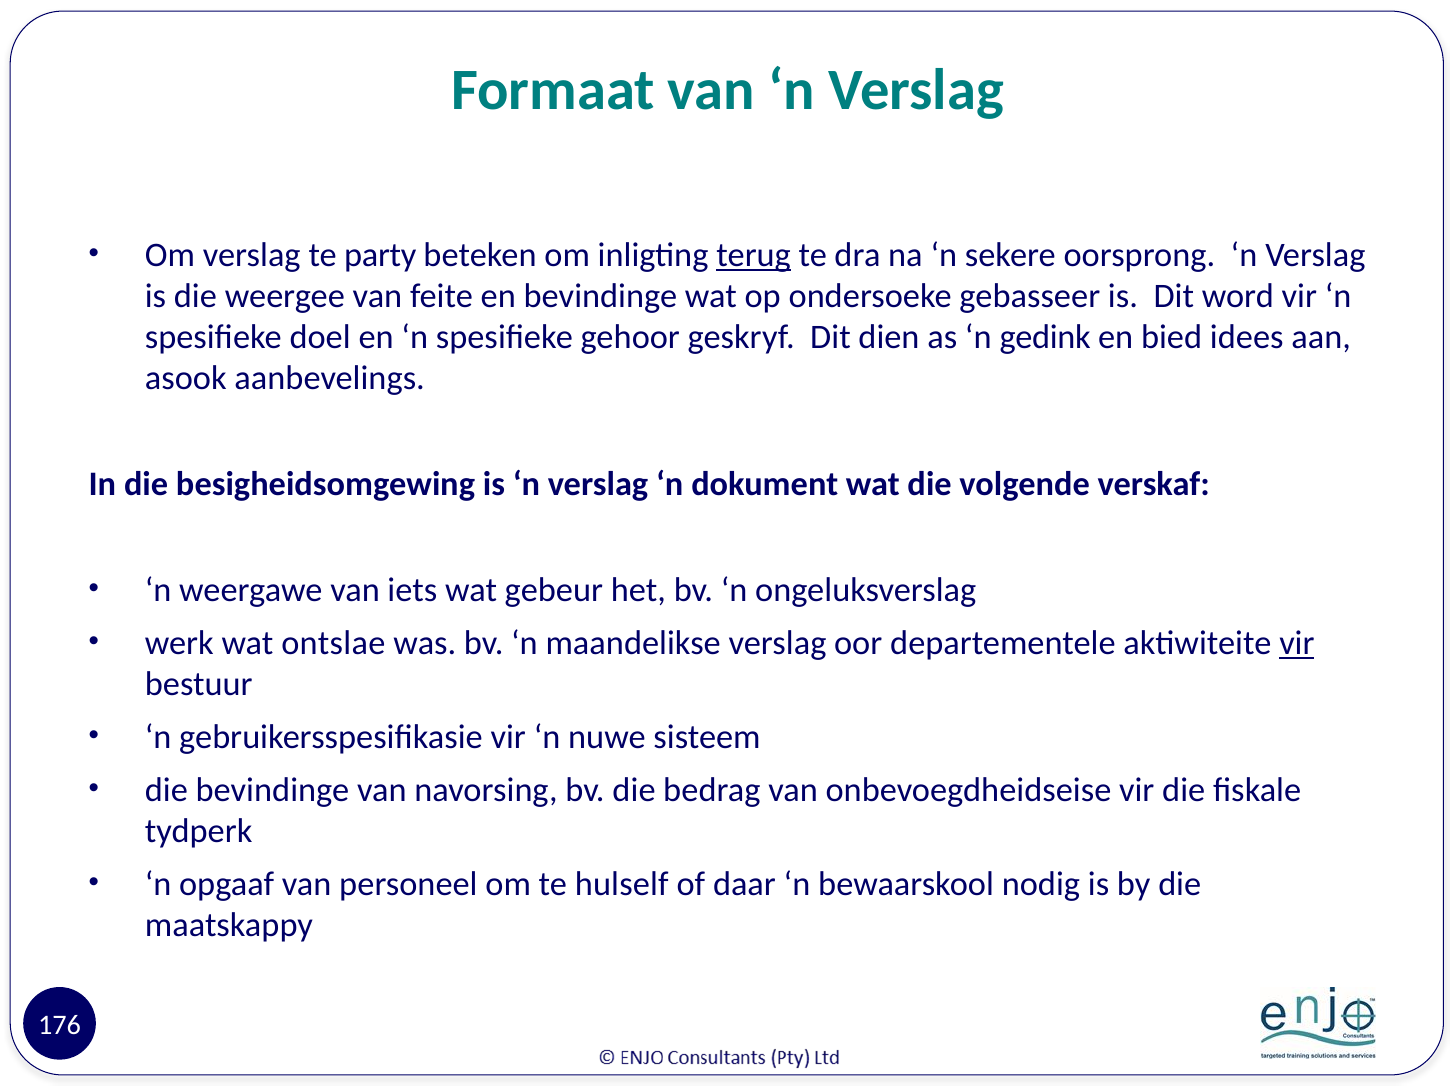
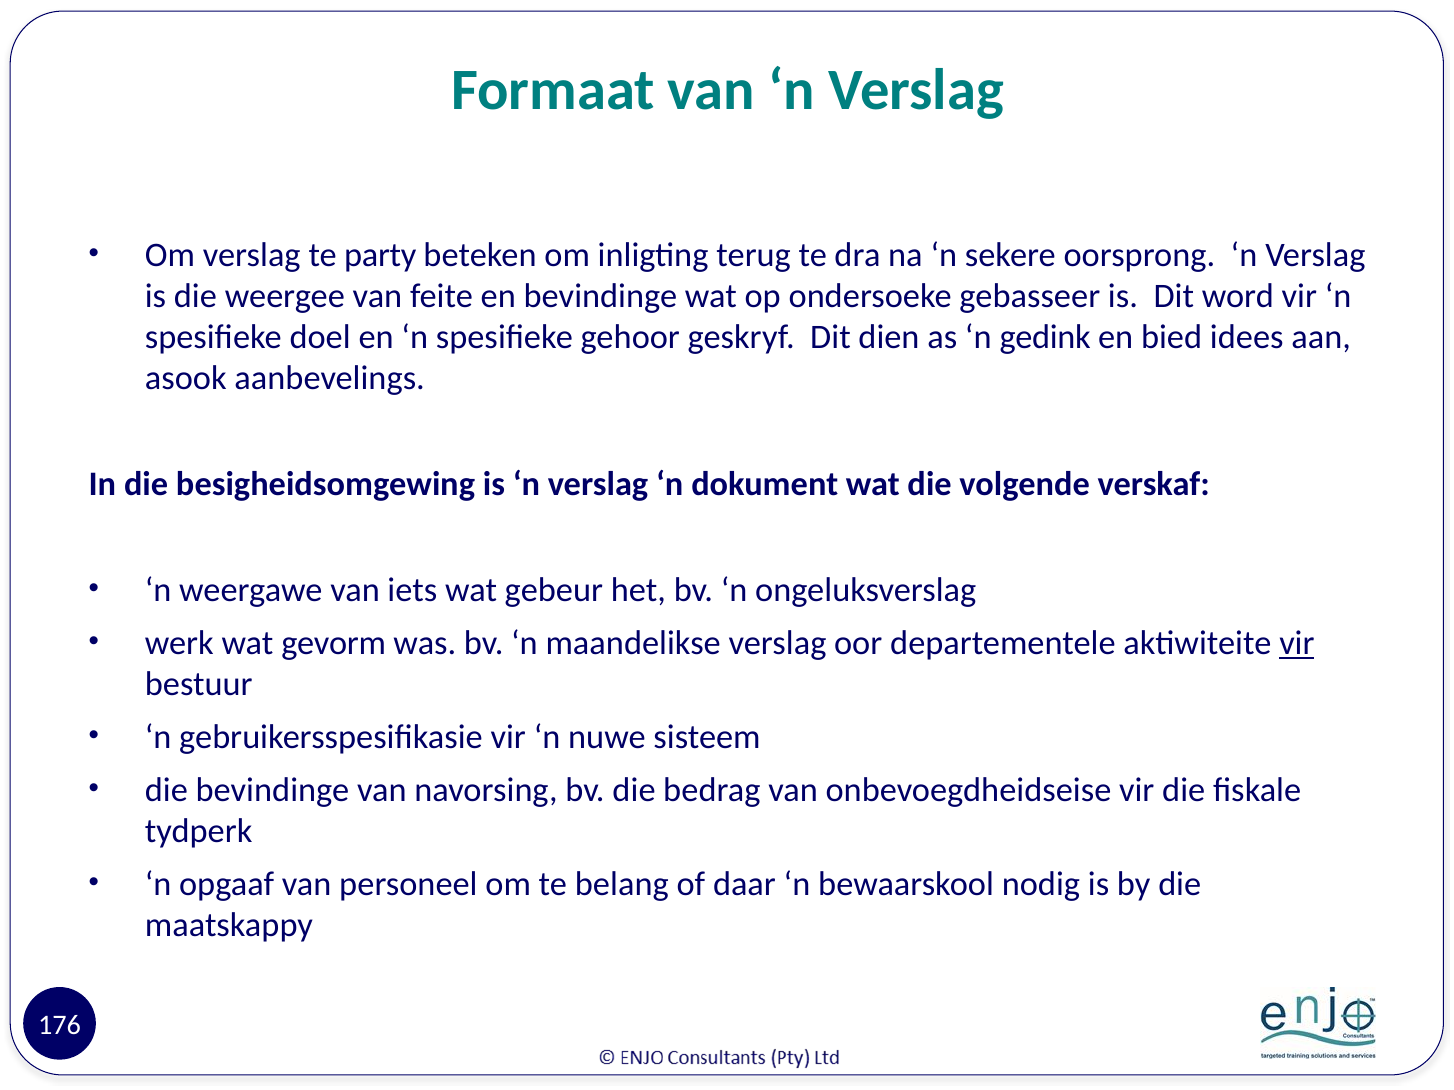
terug underline: present -> none
ontslae: ontslae -> gevorm
hulself: hulself -> belang
